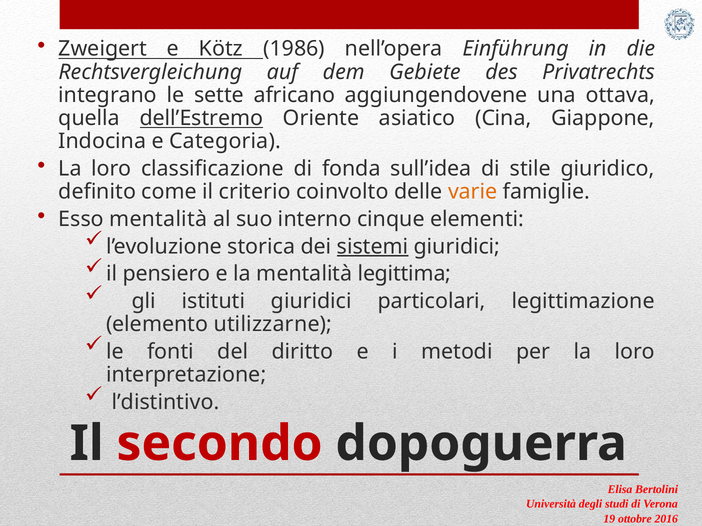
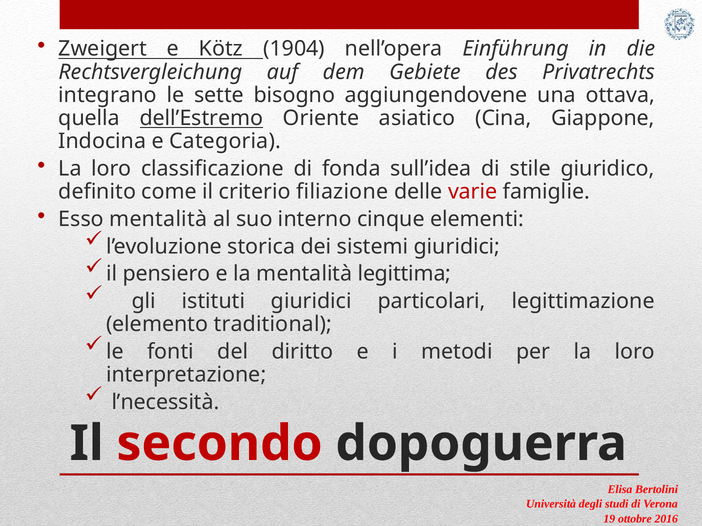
1986: 1986 -> 1904
africano: africano -> bisogno
coinvolto: coinvolto -> filiazione
varie colour: orange -> red
sistemi underline: present -> none
utilizzarne: utilizzarne -> traditional
l’distintivo: l’distintivo -> l’necessità
